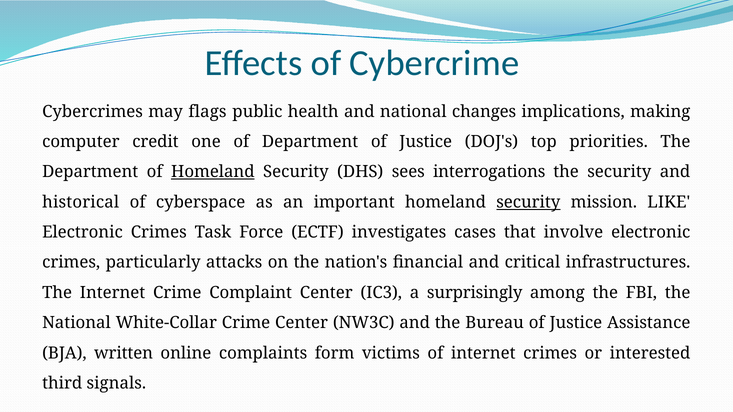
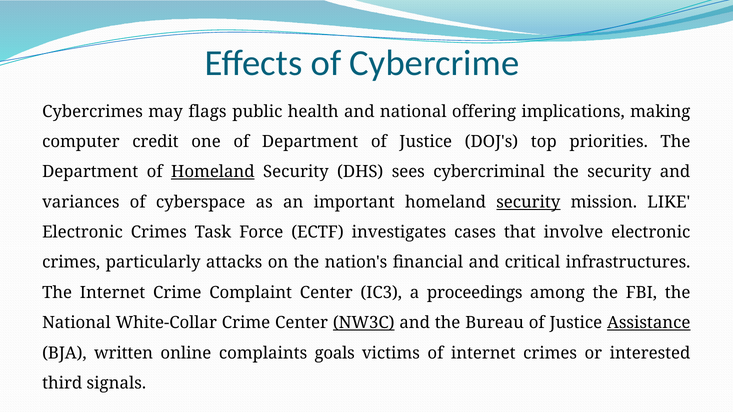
changes: changes -> offering
interrogations: interrogations -> cybercriminal
historical: historical -> variances
surprisingly: surprisingly -> proceedings
NW3C underline: none -> present
Assistance underline: none -> present
form: form -> goals
